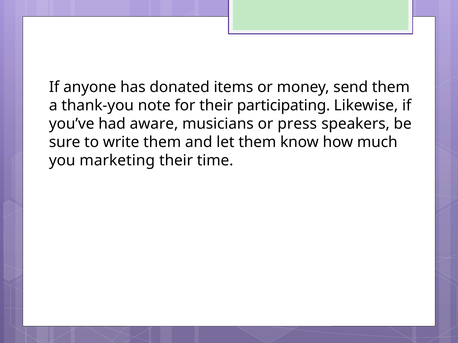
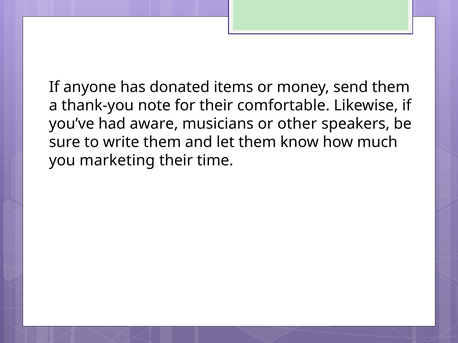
participating: participating -> comfortable
press: press -> other
